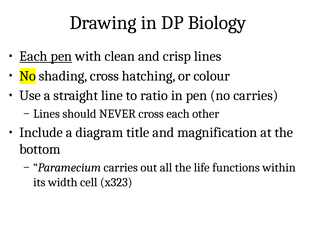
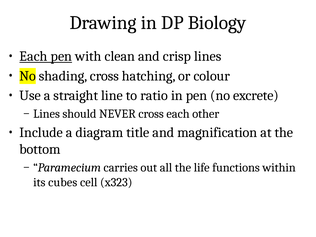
no carries: carries -> excrete
width: width -> cubes
